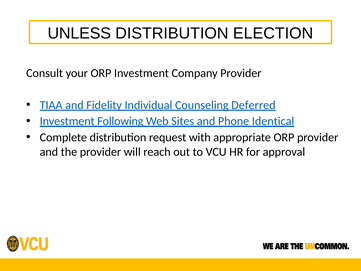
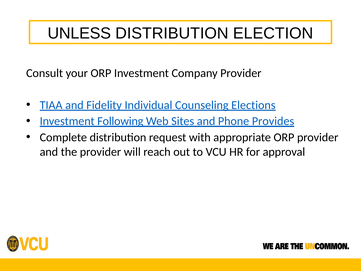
Deferred: Deferred -> Elections
Identical: Identical -> Provides
